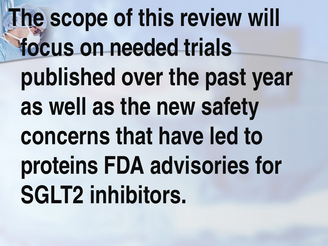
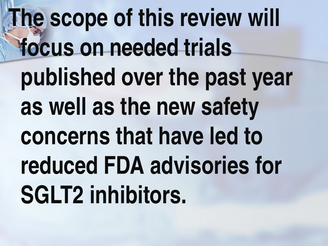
proteins: proteins -> reduced
